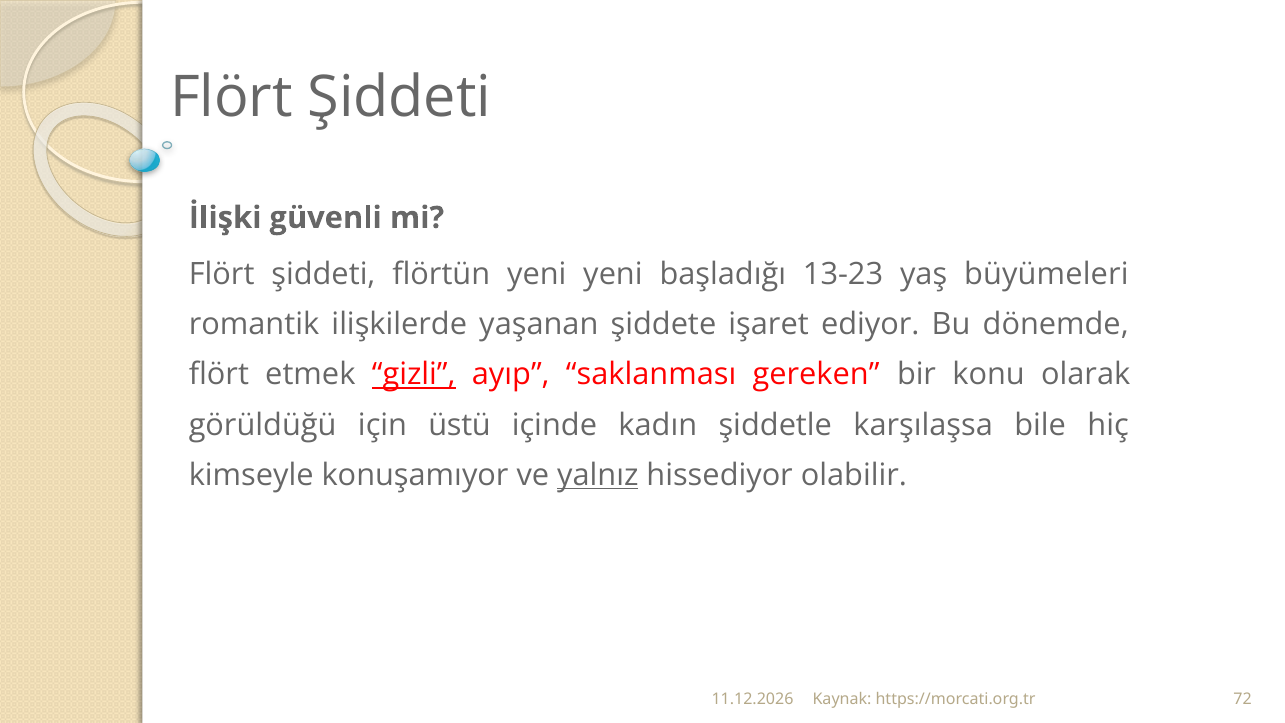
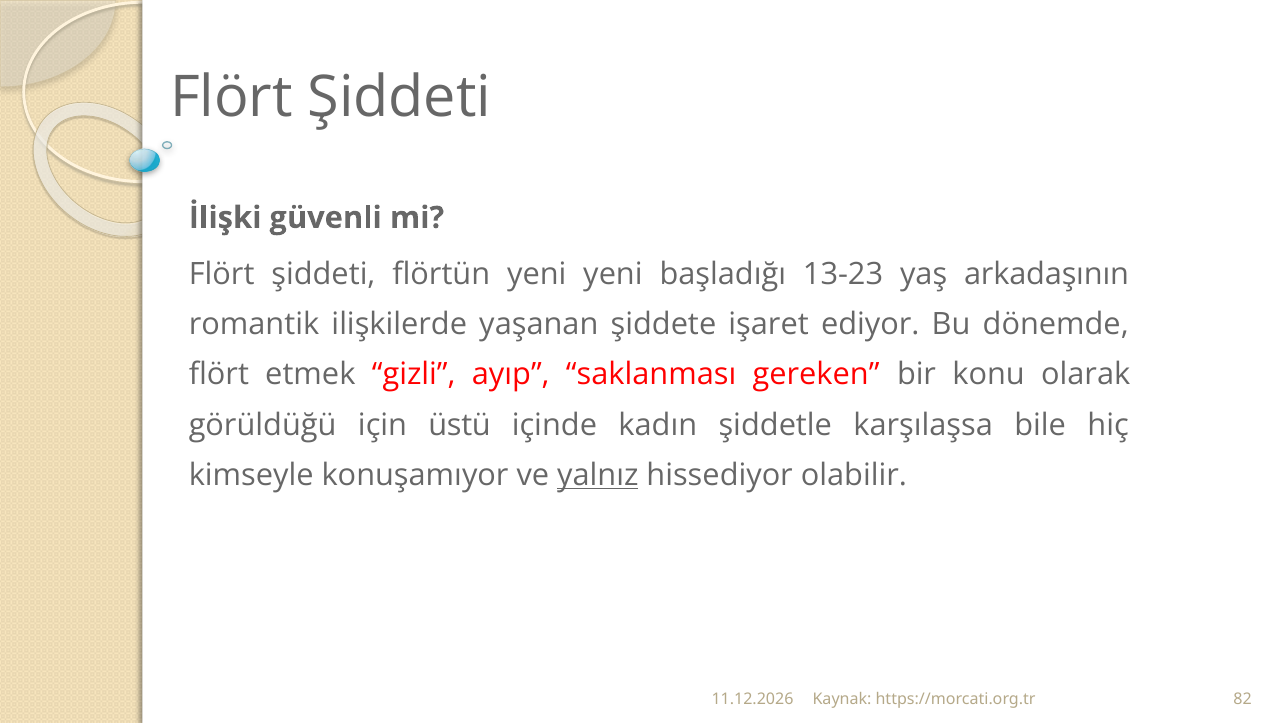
büyümeleri: büyümeleri -> arkadaşının
gizli underline: present -> none
72: 72 -> 82
